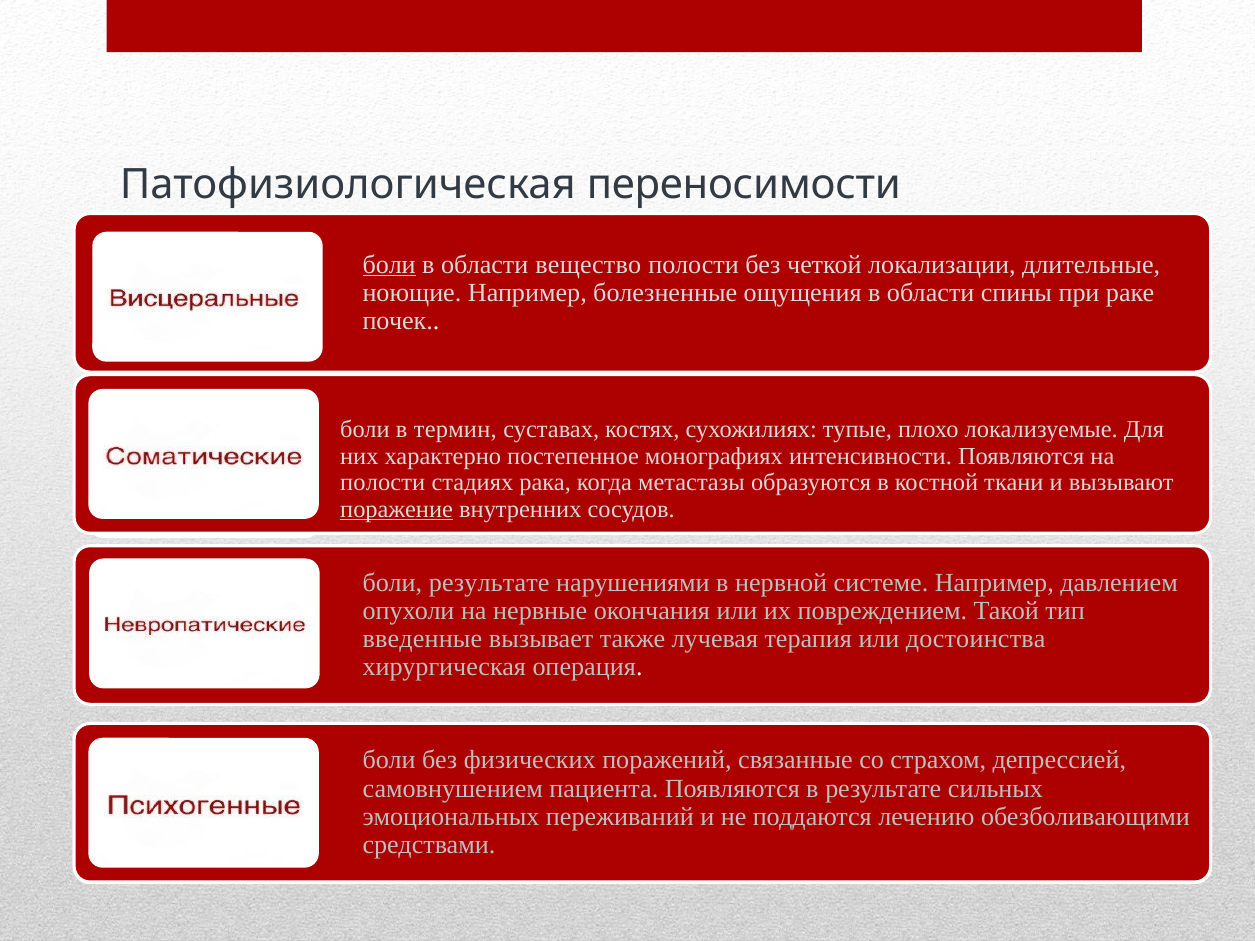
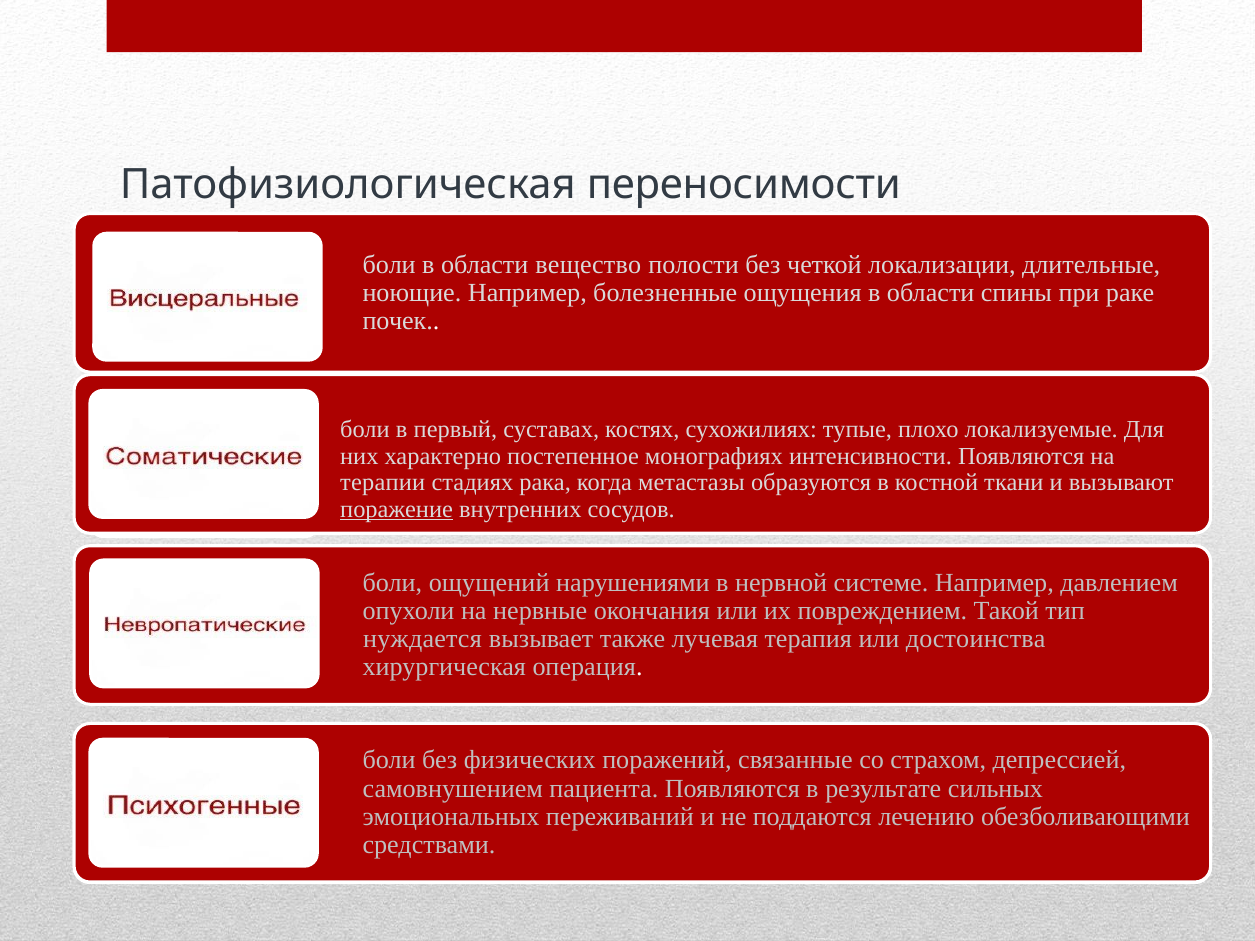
боли at (389, 265) underline: present -> none
термин: термин -> первый
полости at (383, 483): полости -> терапии
боли результате: результате -> ощущений
введенные: введенные -> нуждается
